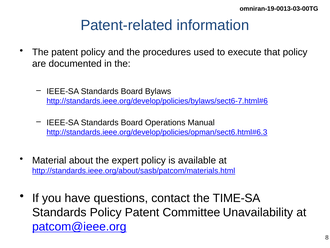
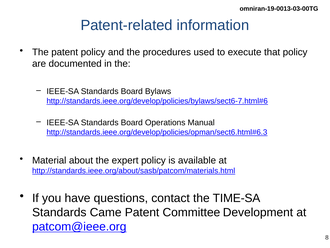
Standards Policy: Policy -> Came
Unavailability: Unavailability -> Development
